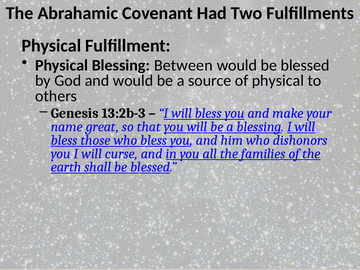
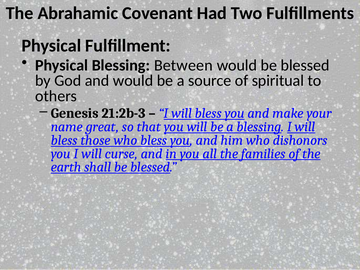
of physical: physical -> spiritual
13:2b-3: 13:2b-3 -> 21:2b-3
